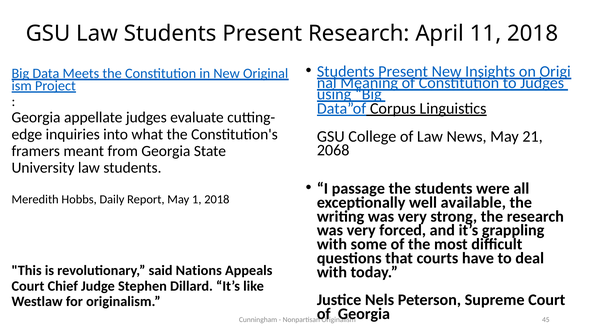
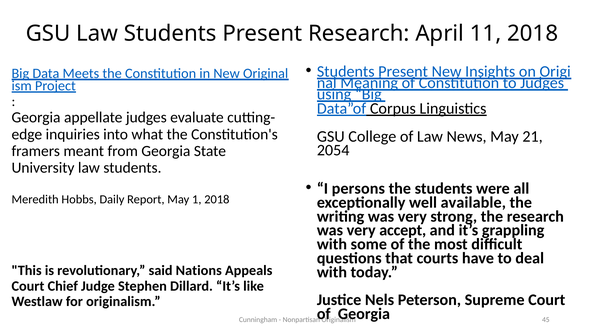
2068: 2068 -> 2054
passage: passage -> persons
forced: forced -> accept
